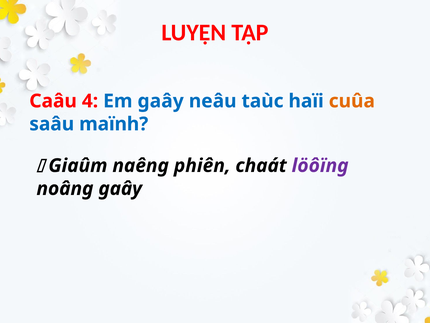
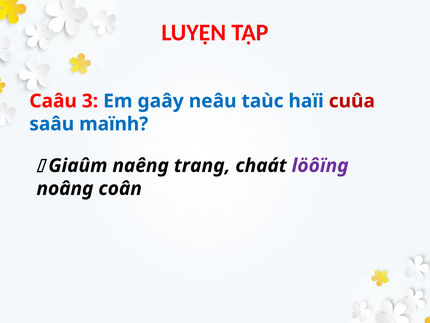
4: 4 -> 3
cuûa colour: orange -> red
phiên: phiên -> trang
noâng gaây: gaây -> coân
